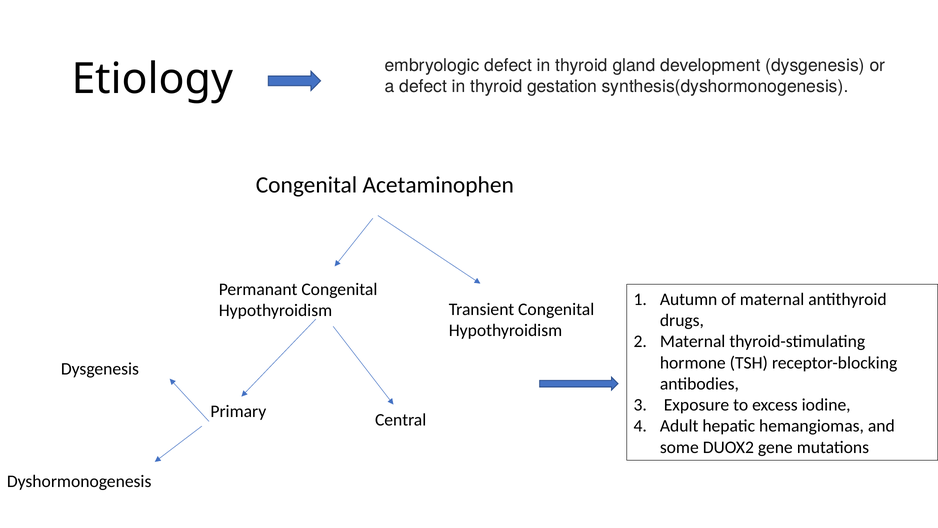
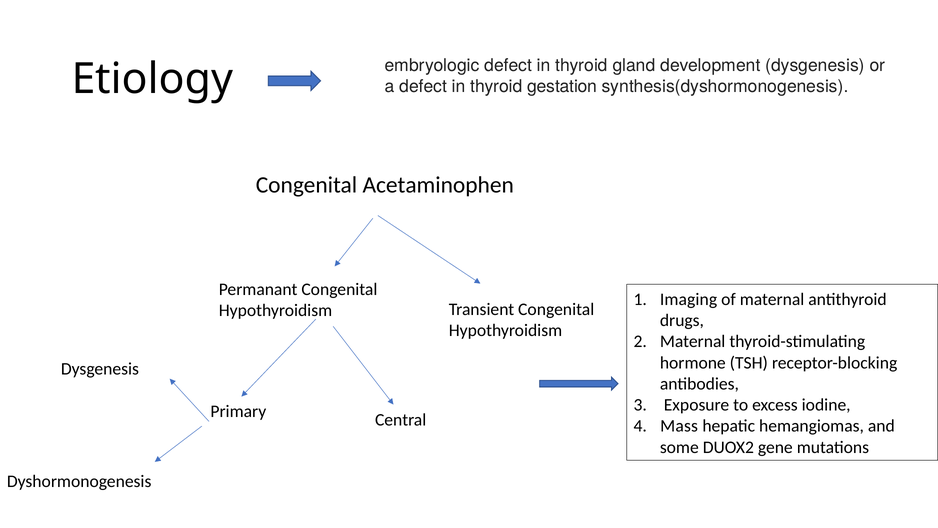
Autumn: Autumn -> Imaging
Adult: Adult -> Mass
